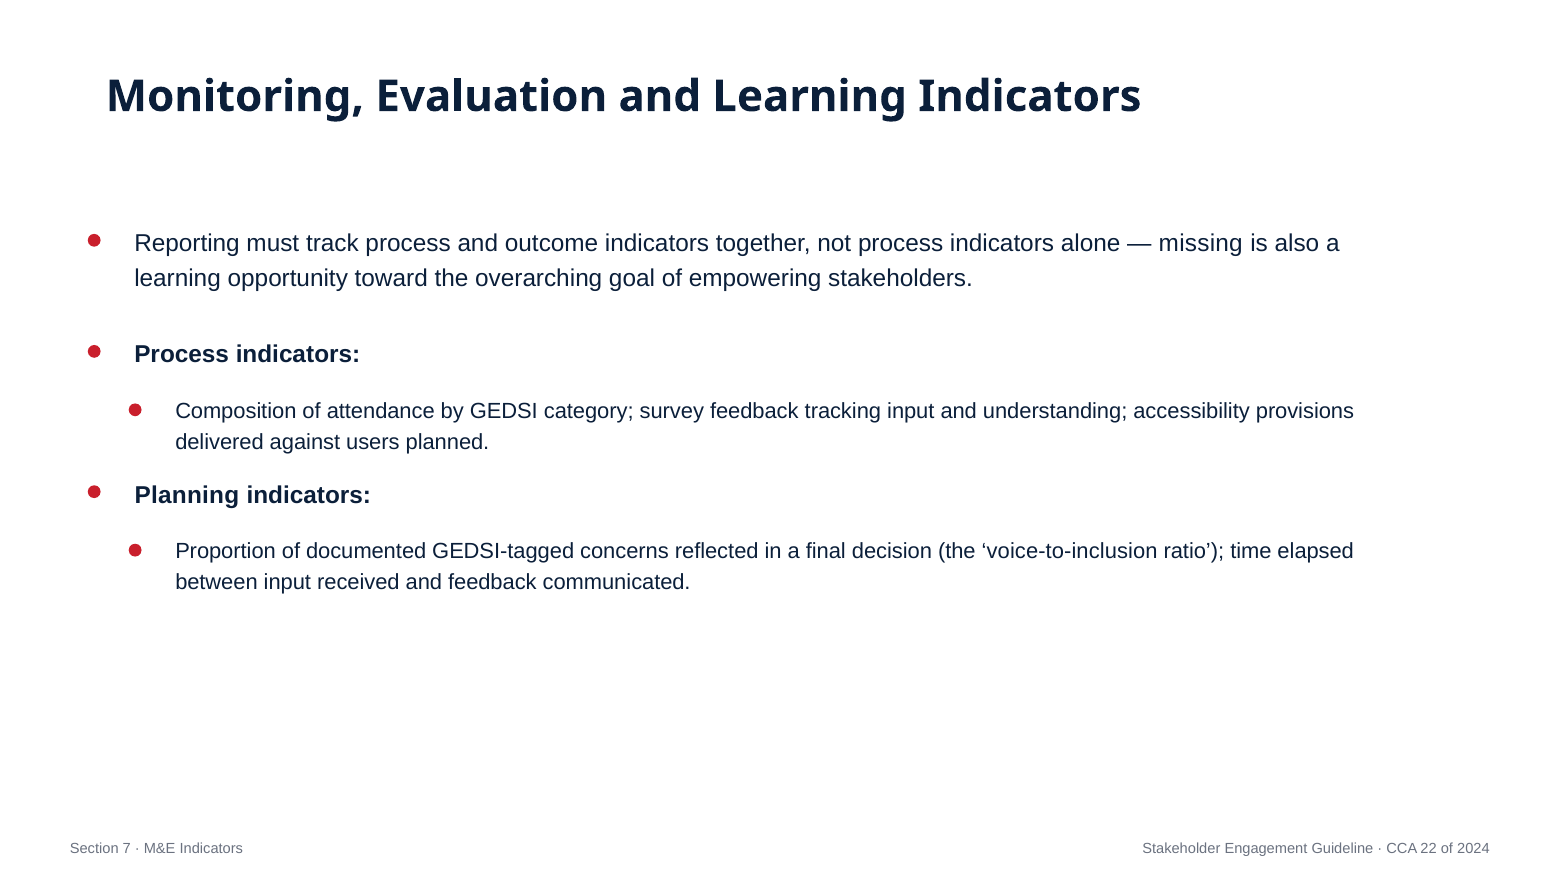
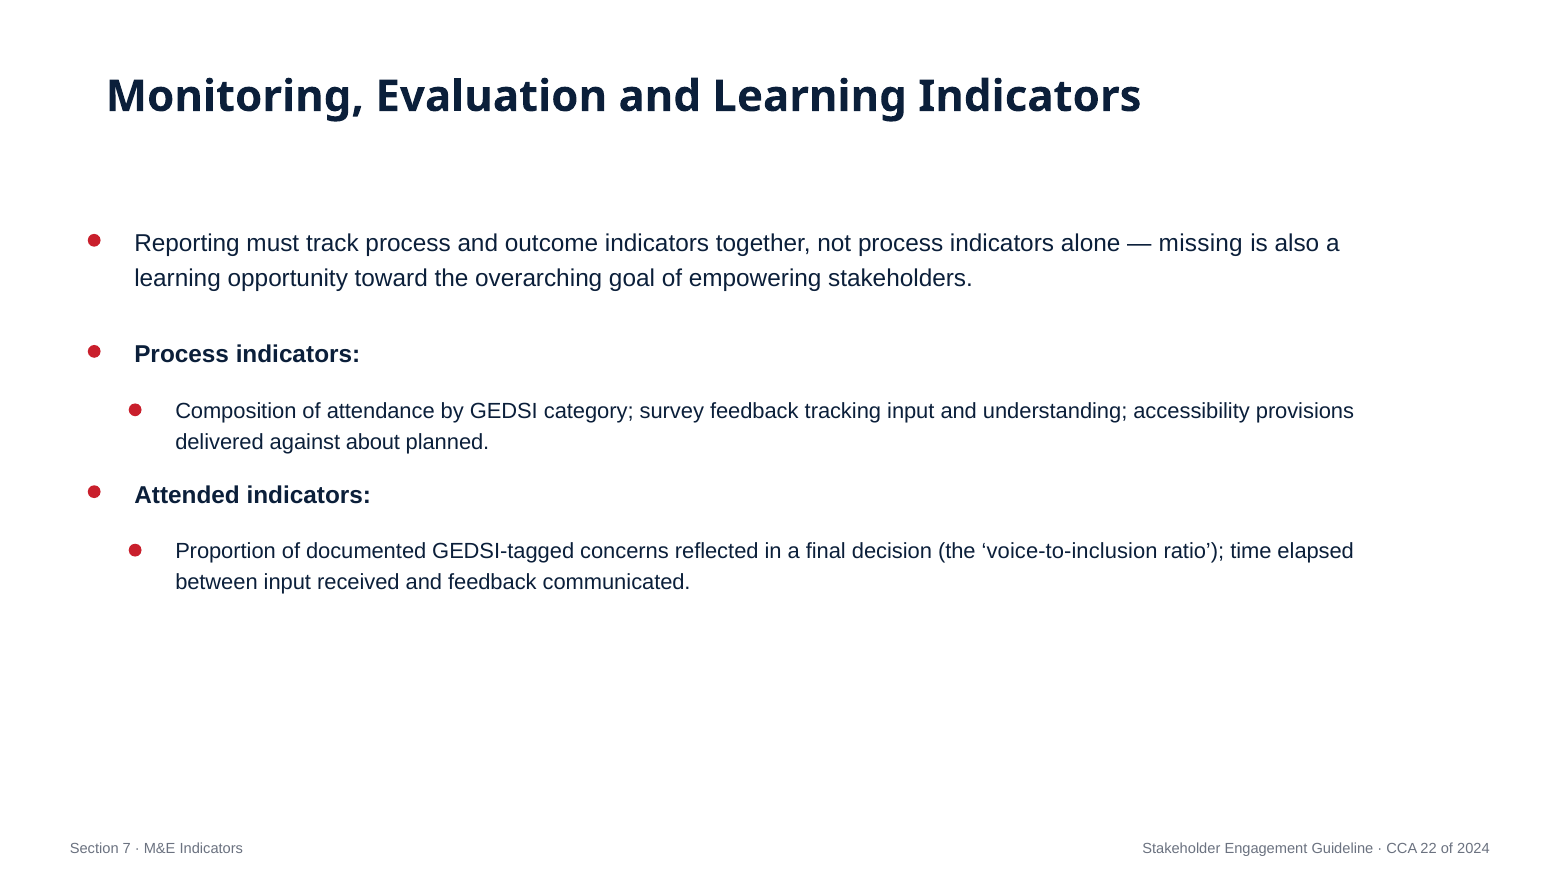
users: users -> about
Planning: Planning -> Attended
